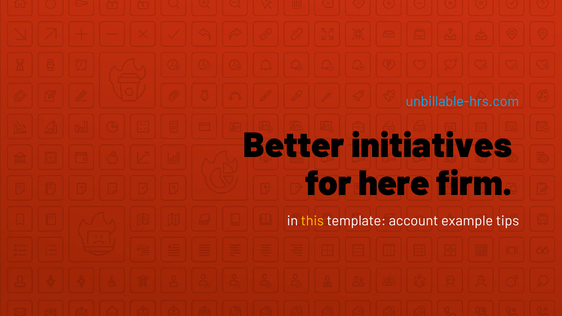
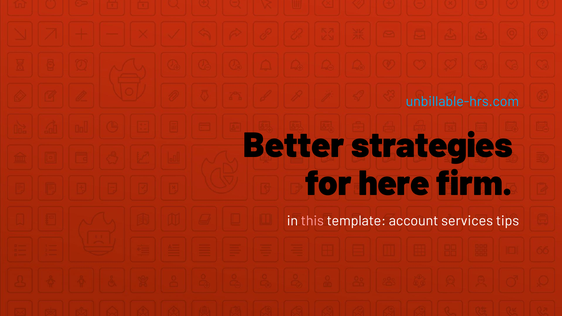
initiatives: initiatives -> strategies
this colour: yellow -> pink
example: example -> services
